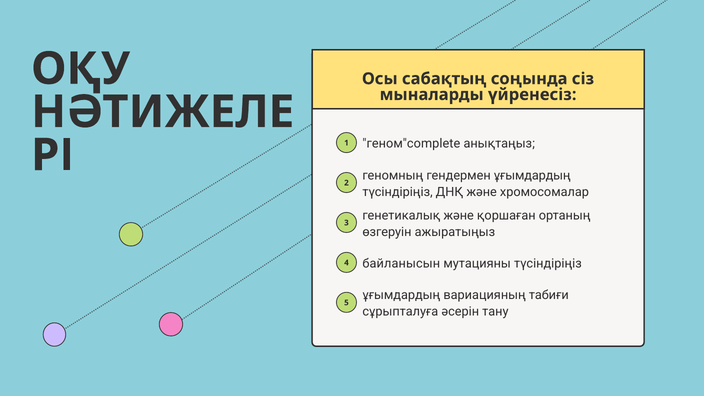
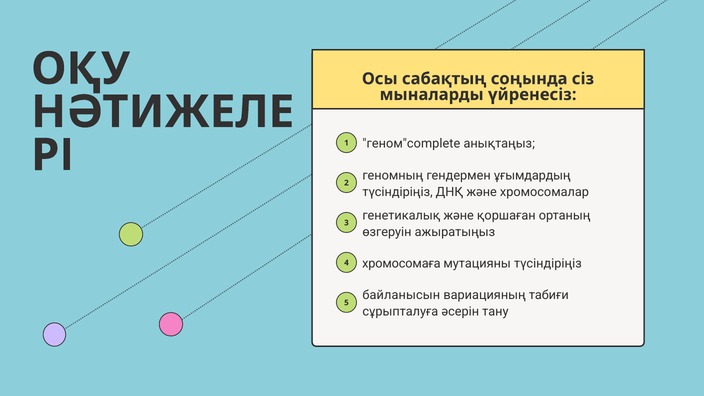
байланысын: байланысын -> хромосомаға
ұғымдардың at (401, 295): ұғымдардың -> байланысын
